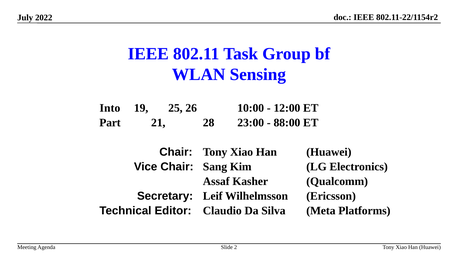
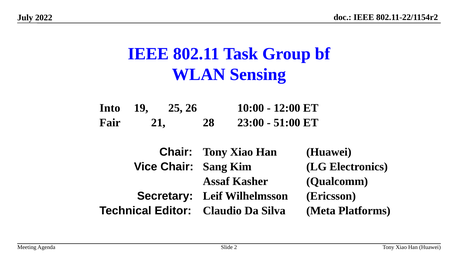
Part: Part -> Fair
88:00: 88:00 -> 51:00
